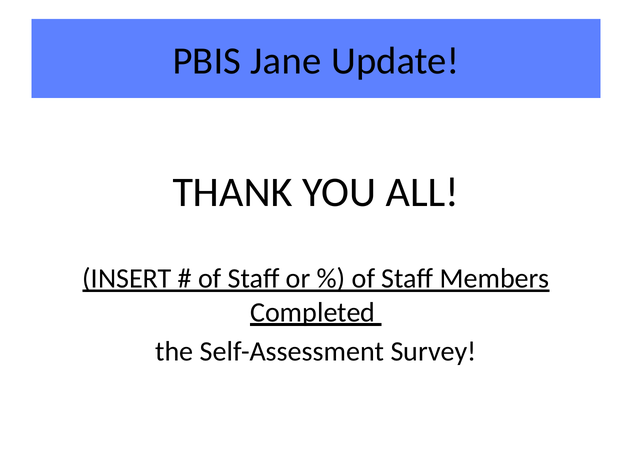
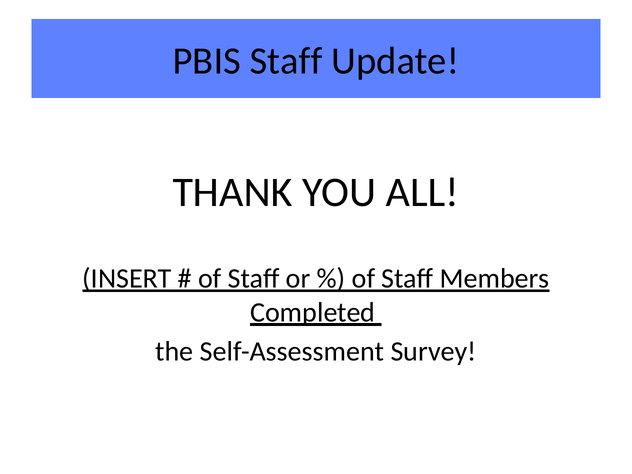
PBIS Jane: Jane -> Staff
